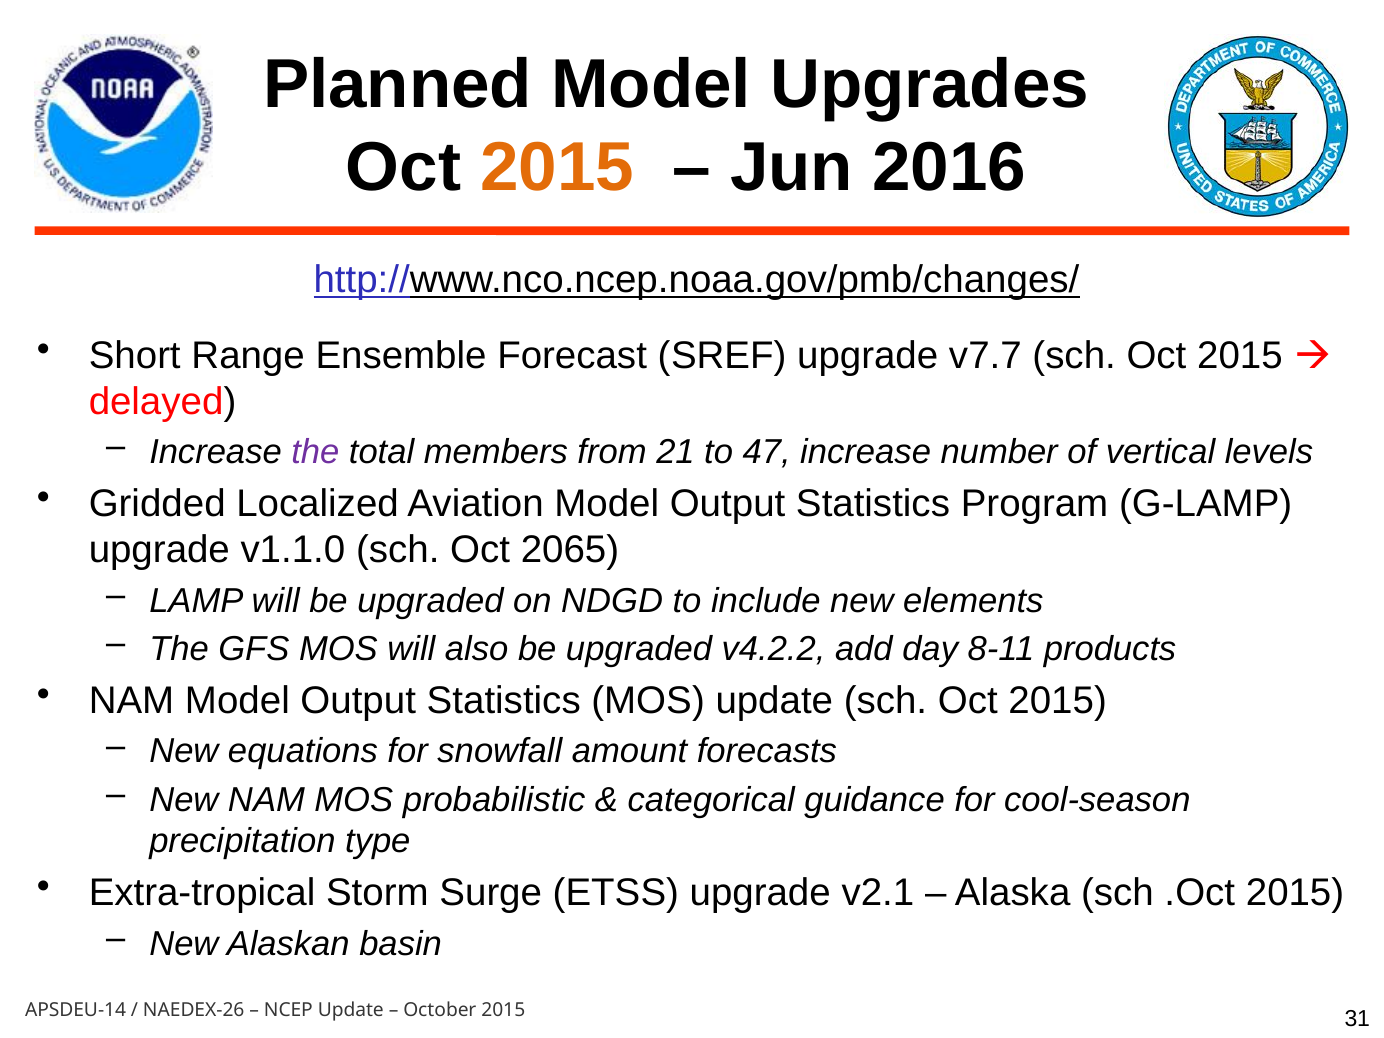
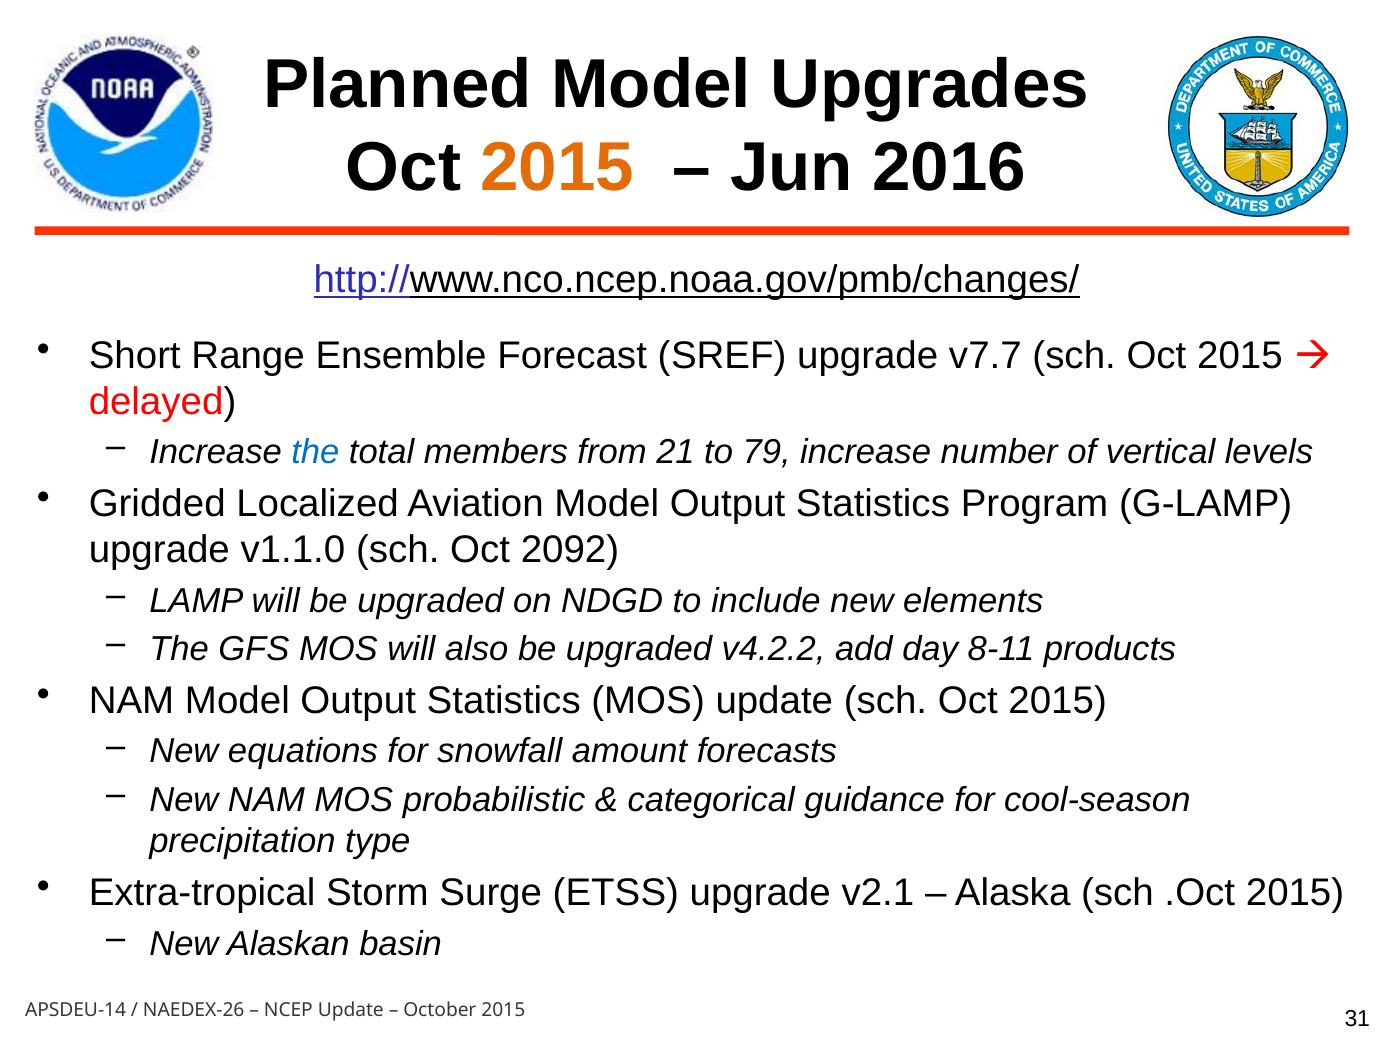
the at (315, 452) colour: purple -> blue
47: 47 -> 79
2065: 2065 -> 2092
